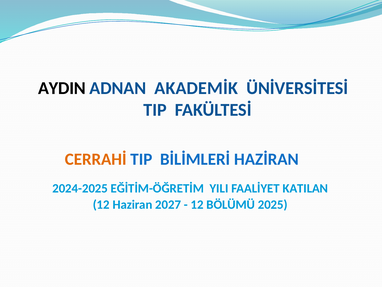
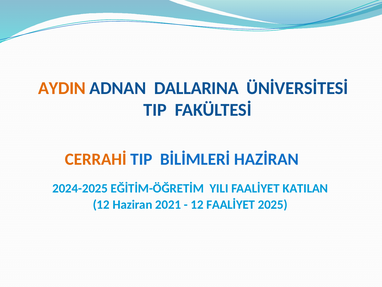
AYDIN colour: black -> orange
AKADEMİK: AKADEMİK -> DALLARINA
2027: 2027 -> 2021
12 BÖLÜMÜ: BÖLÜMÜ -> FAALİYET
